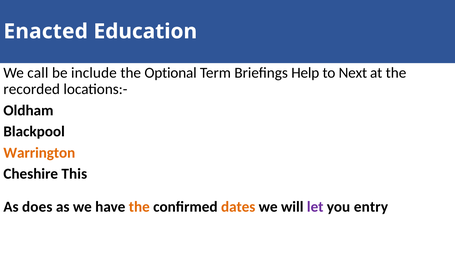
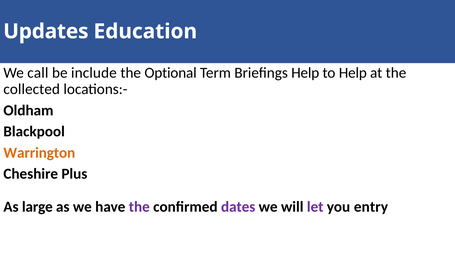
Enacted: Enacted -> Updates
to Next: Next -> Help
recorded: recorded -> collected
This: This -> Plus
does: does -> large
the at (139, 207) colour: orange -> purple
dates colour: orange -> purple
